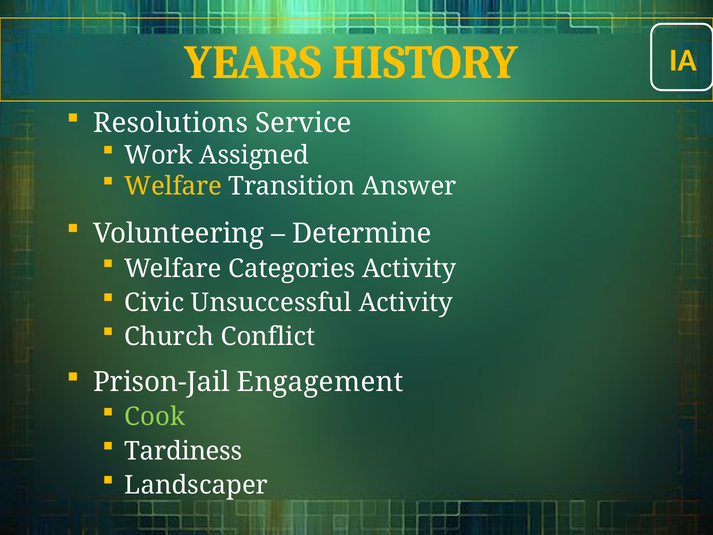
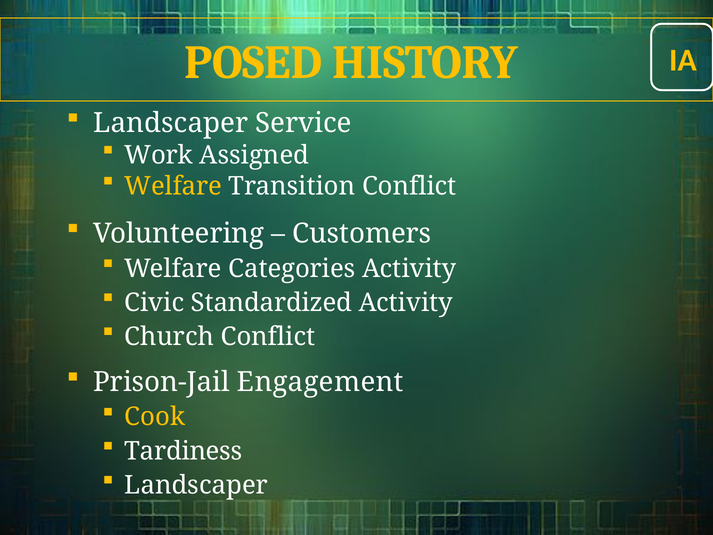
YEARS: YEARS -> POSED
Resolutions at (171, 123): Resolutions -> Landscaper
Transition Answer: Answer -> Conflict
Determine: Determine -> Customers
Unsuccessful: Unsuccessful -> Standardized
Cook colour: light green -> yellow
